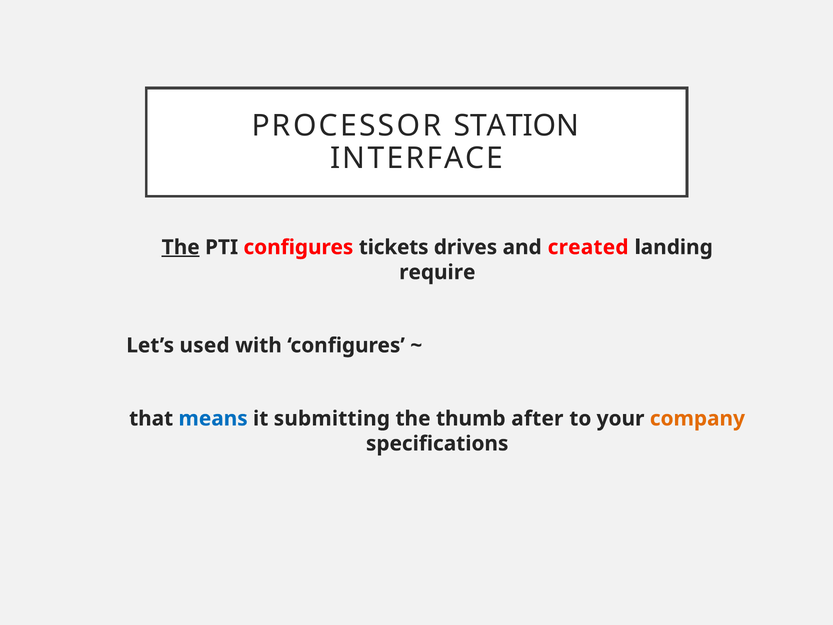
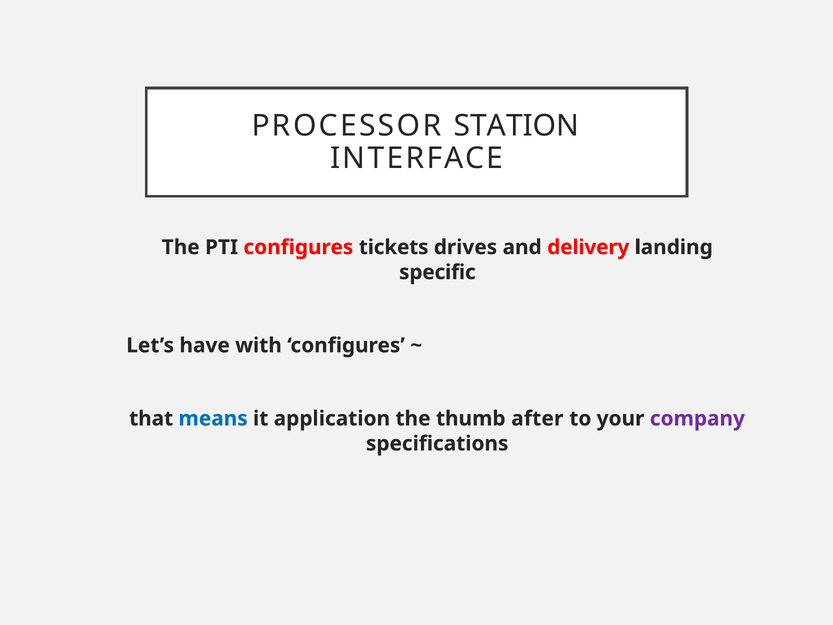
The at (181, 247) underline: present -> none
created: created -> delivery
require: require -> specific
used: used -> have
submitting: submitting -> application
company colour: orange -> purple
